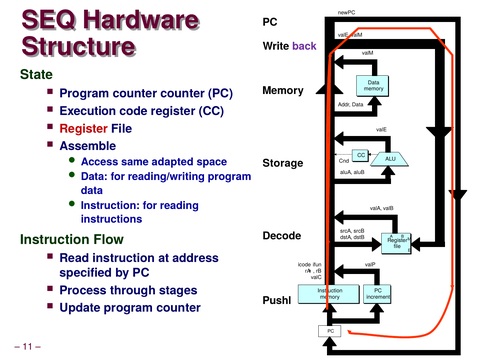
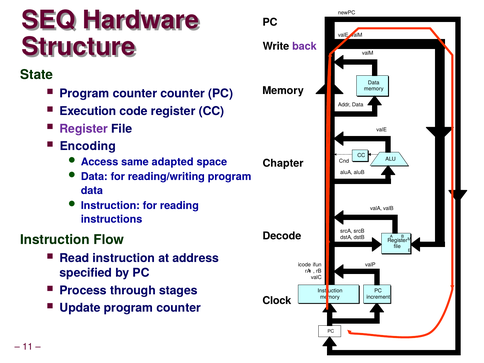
Register at (84, 129) colour: red -> purple
Assemble: Assemble -> Encoding
Storage: Storage -> Chapter
Pushl: Pushl -> Clock
